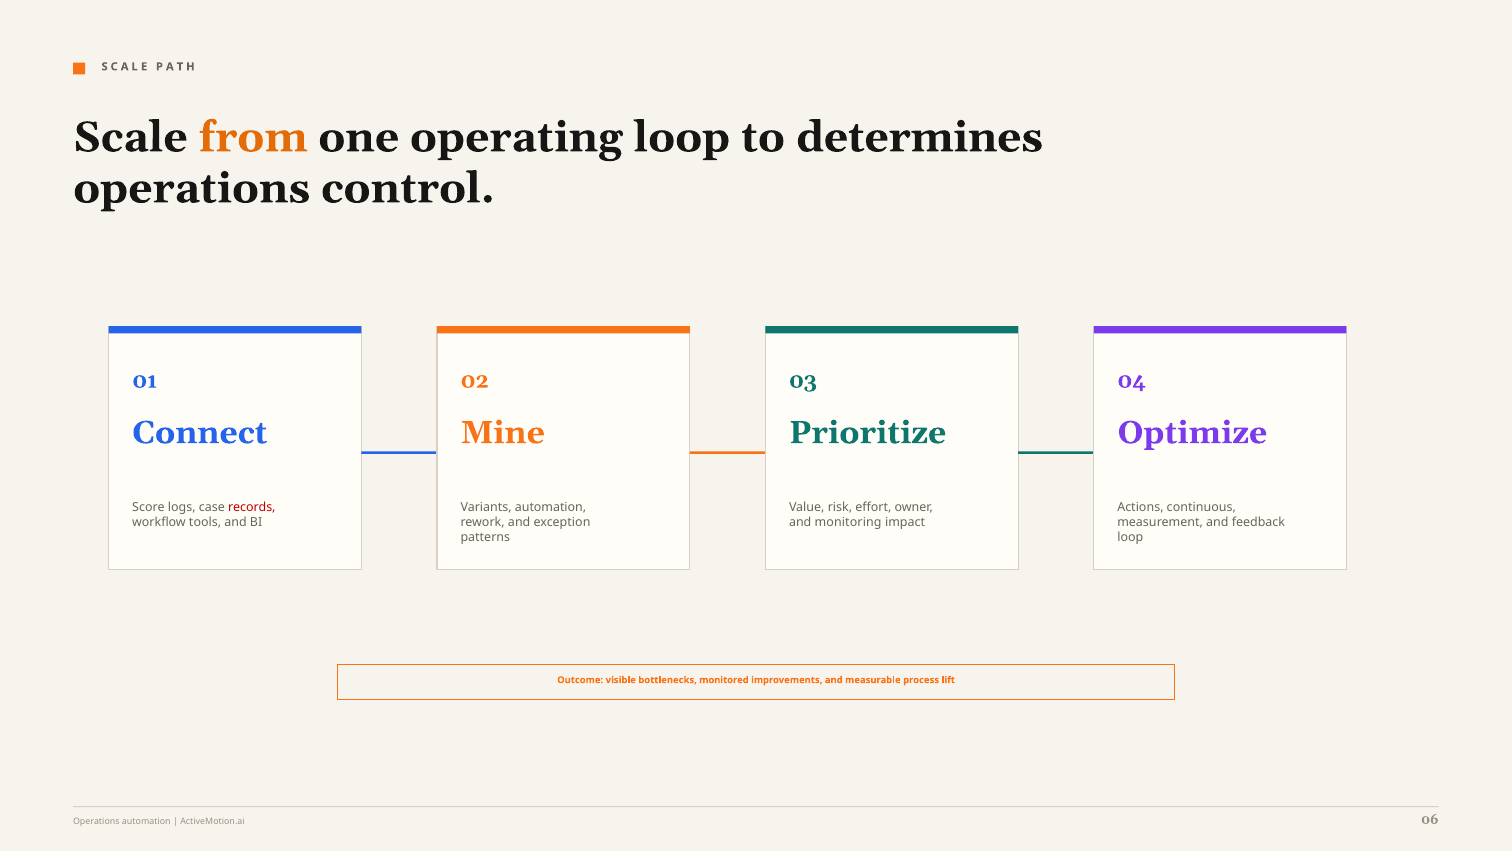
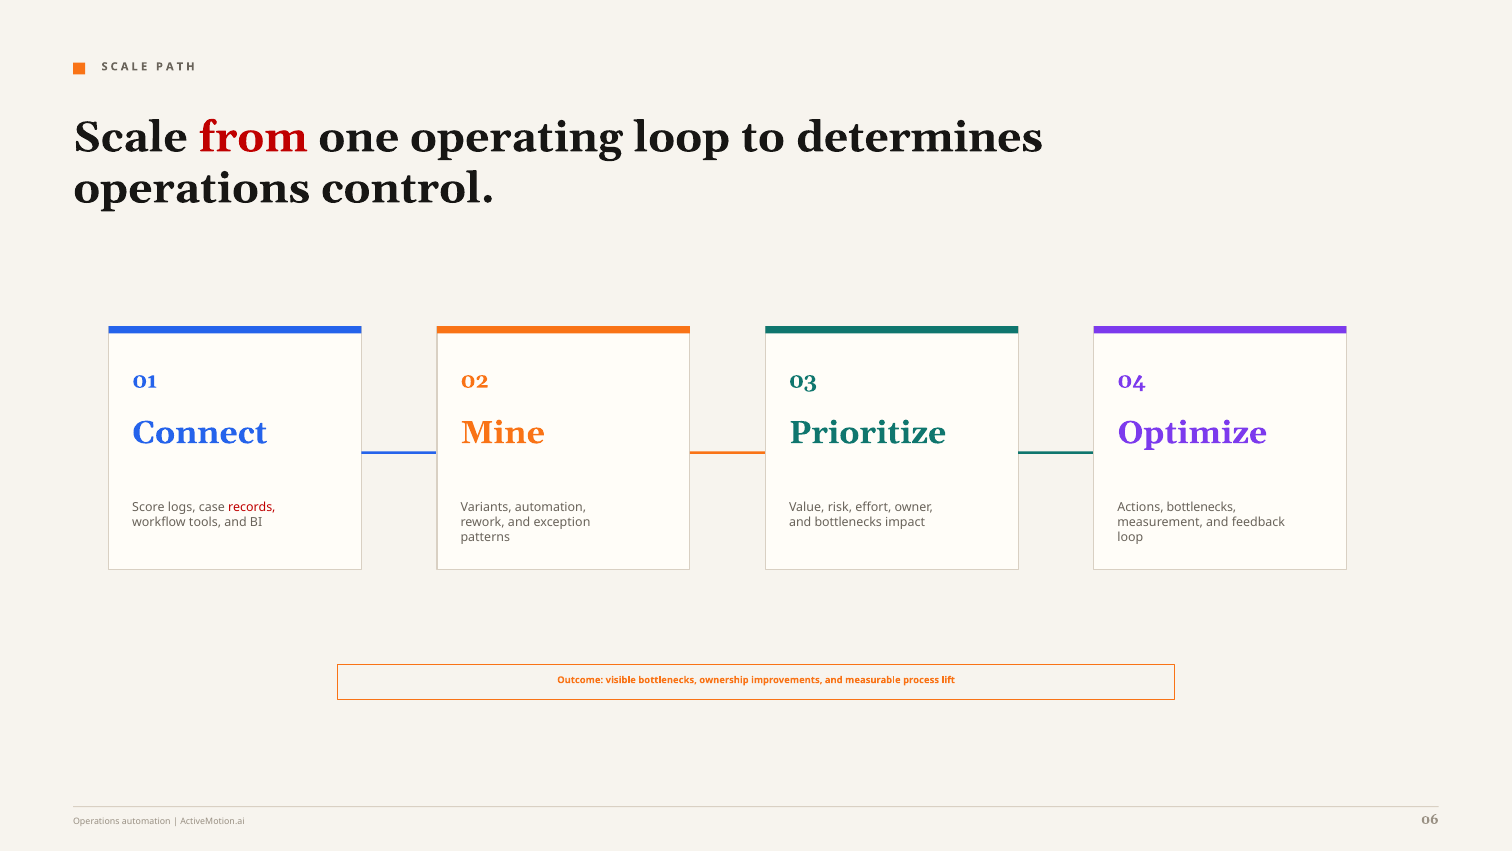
from colour: orange -> red
Actions continuous: continuous -> bottlenecks
and monitoring: monitoring -> bottlenecks
monitored: monitored -> ownership
